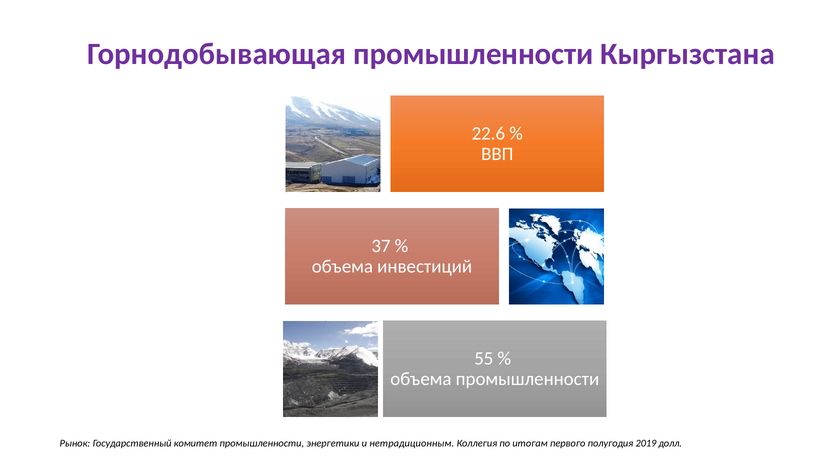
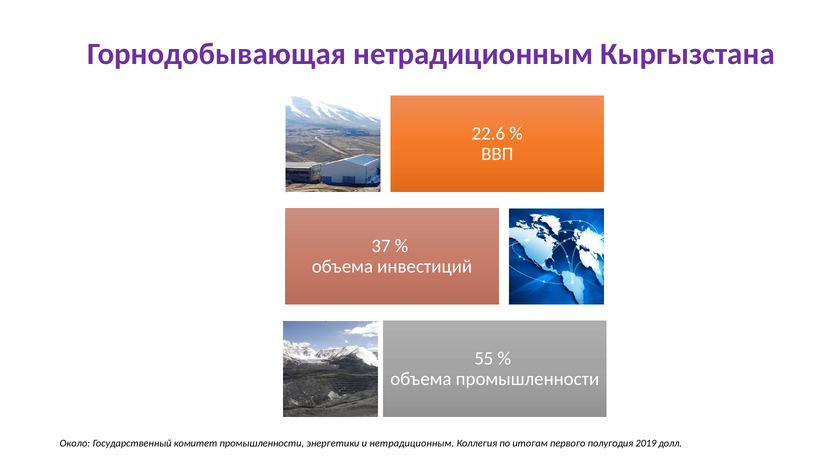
Горнодобывающая промышленности: промышленности -> нетрадиционным
Рынок: Рынок -> Около
